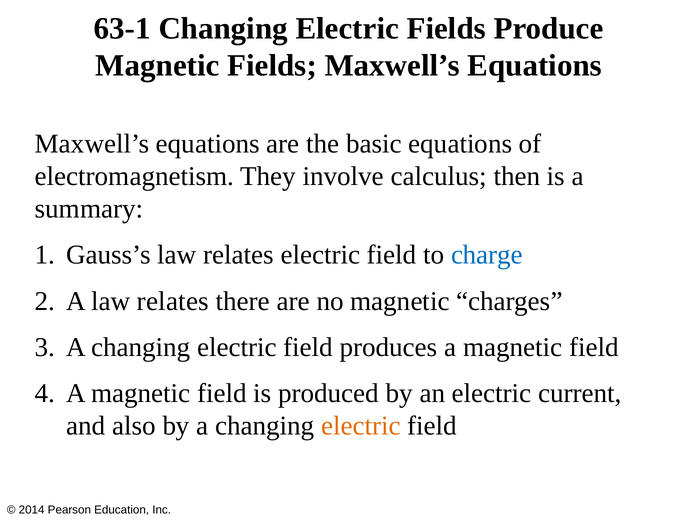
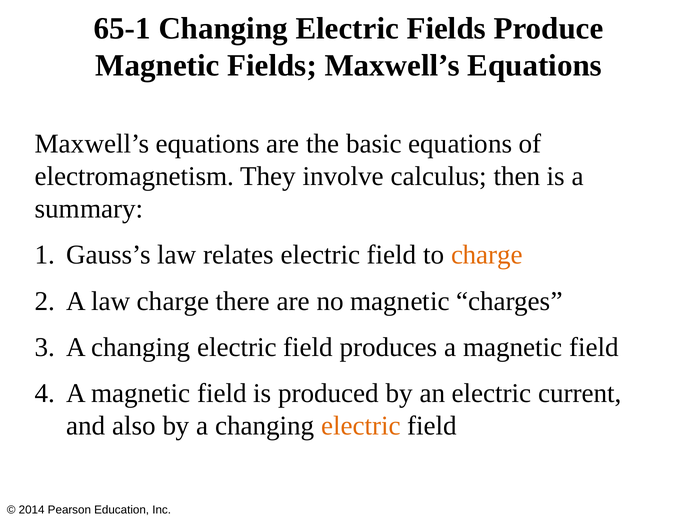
63-1: 63-1 -> 65-1
charge at (487, 255) colour: blue -> orange
A law relates: relates -> charge
